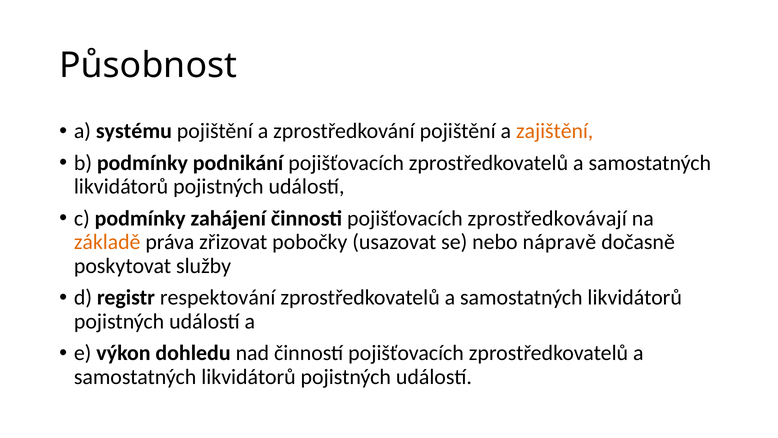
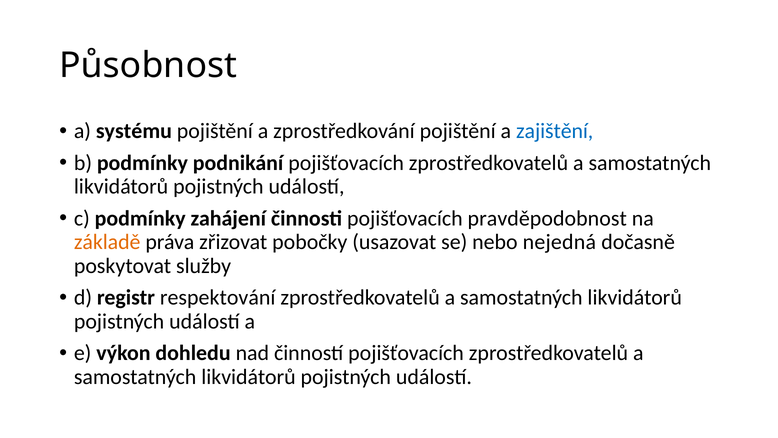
zajištění colour: orange -> blue
zprostředkovávají: zprostředkovávají -> pravděpodobnost
nápravě: nápravě -> nejedná
